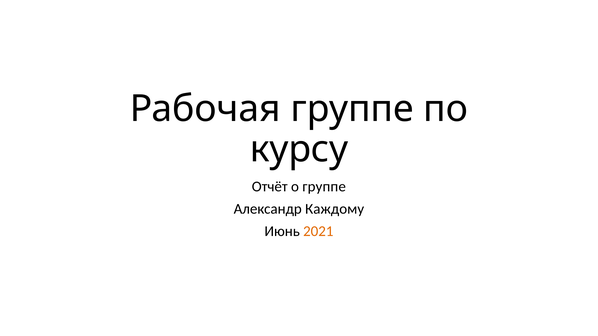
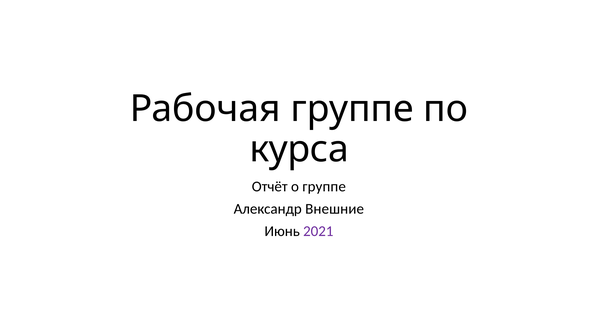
курсу: курсу -> курса
Каждому: Каждому -> Внешние
2021 colour: orange -> purple
